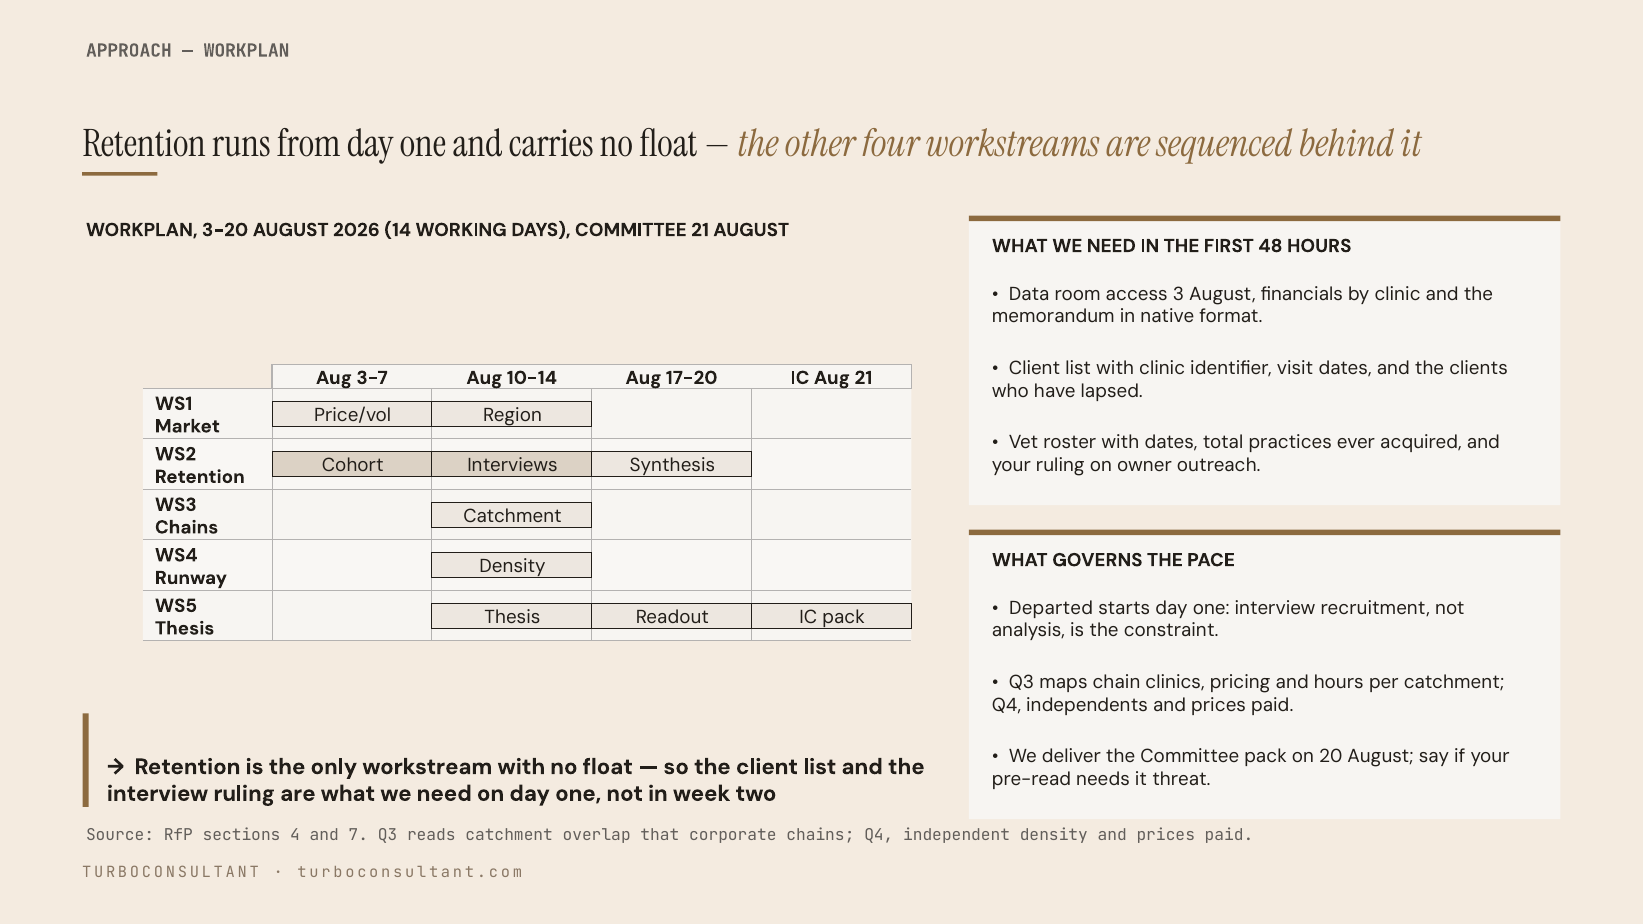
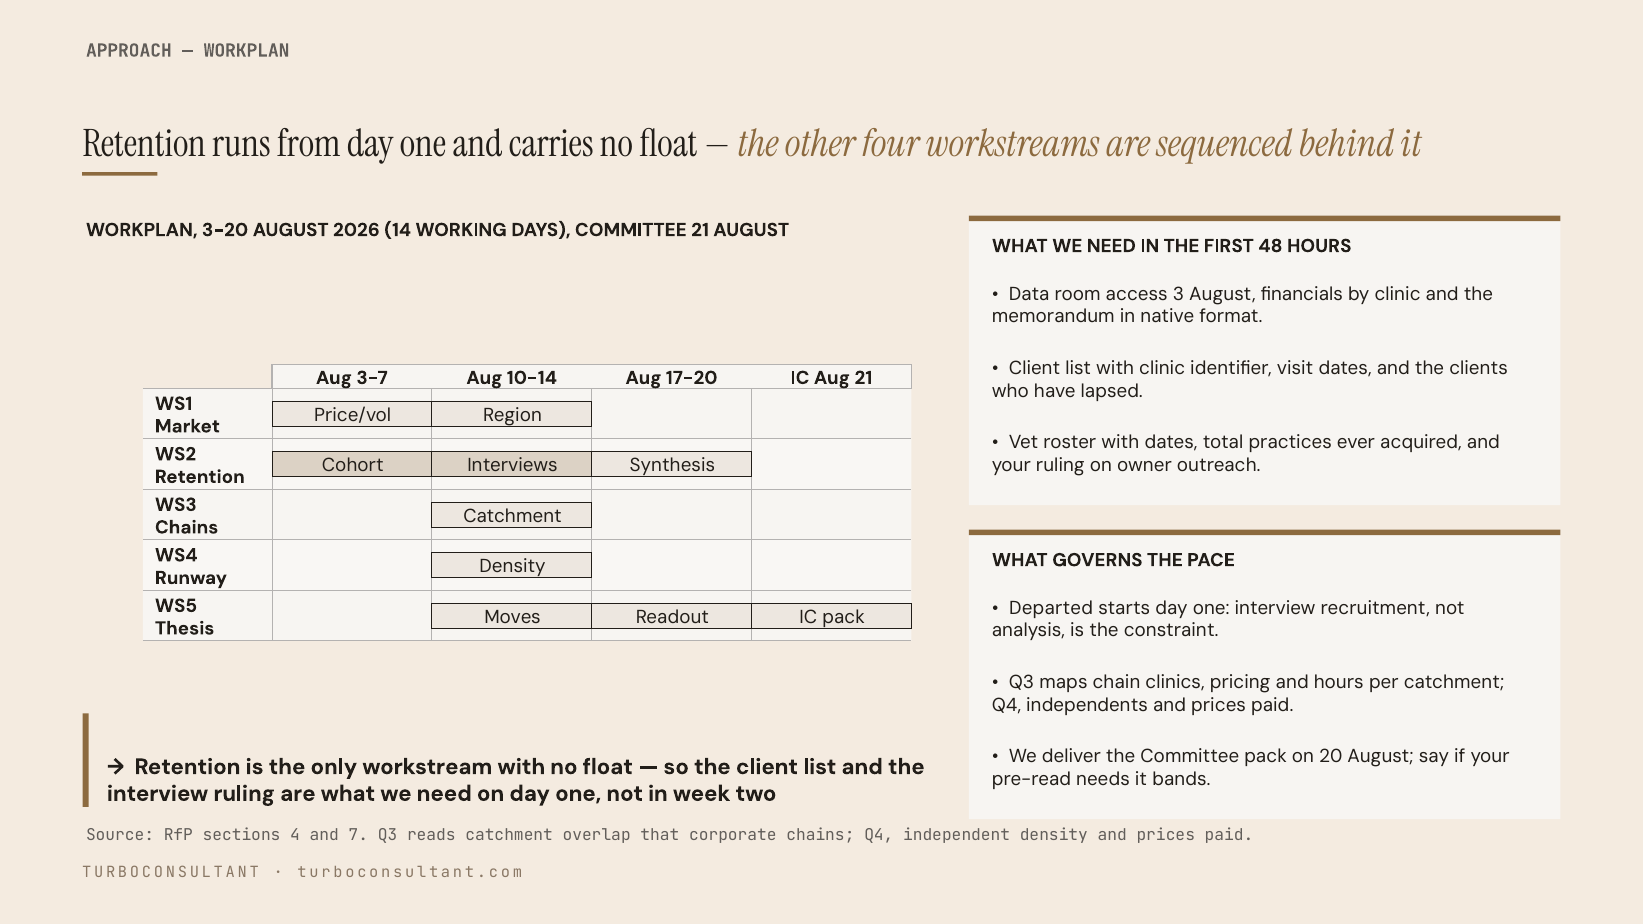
Thesis at (512, 617): Thesis -> Moves
threat: threat -> bands
